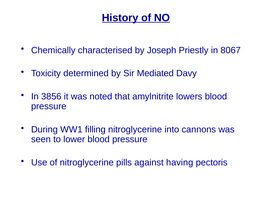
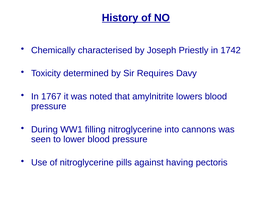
8067: 8067 -> 1742
Mediated: Mediated -> Requires
3856: 3856 -> 1767
